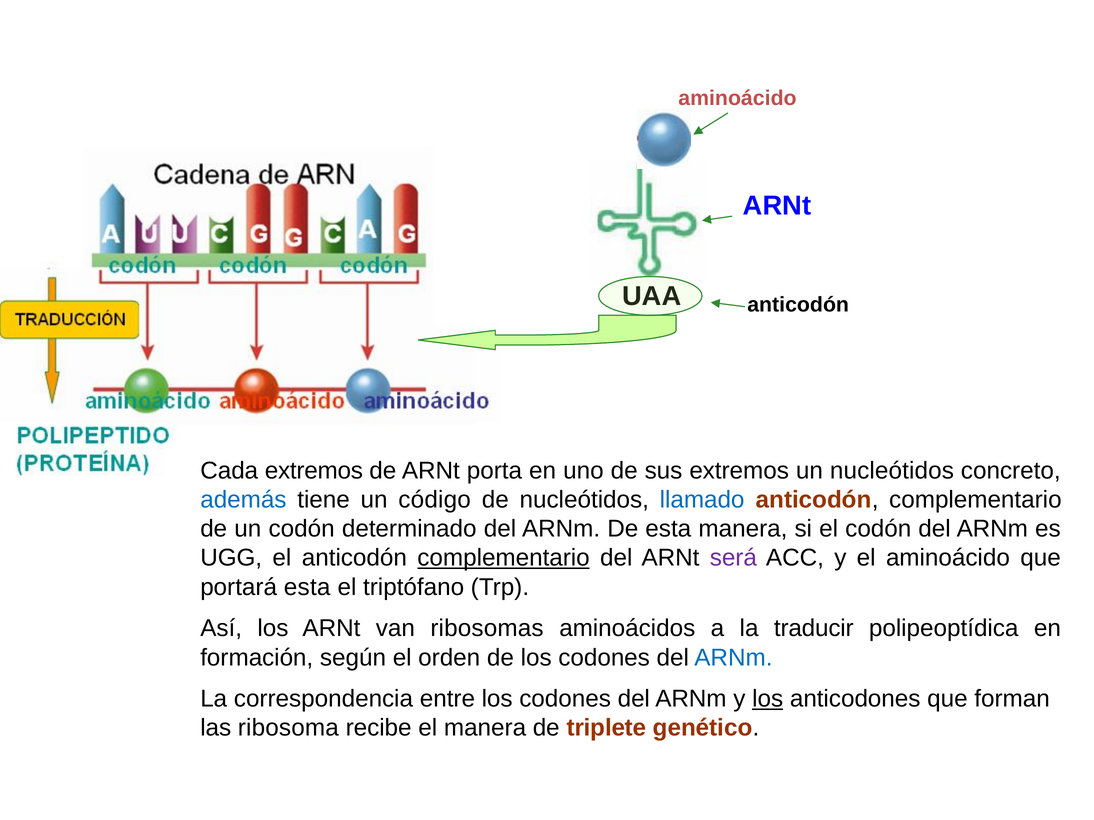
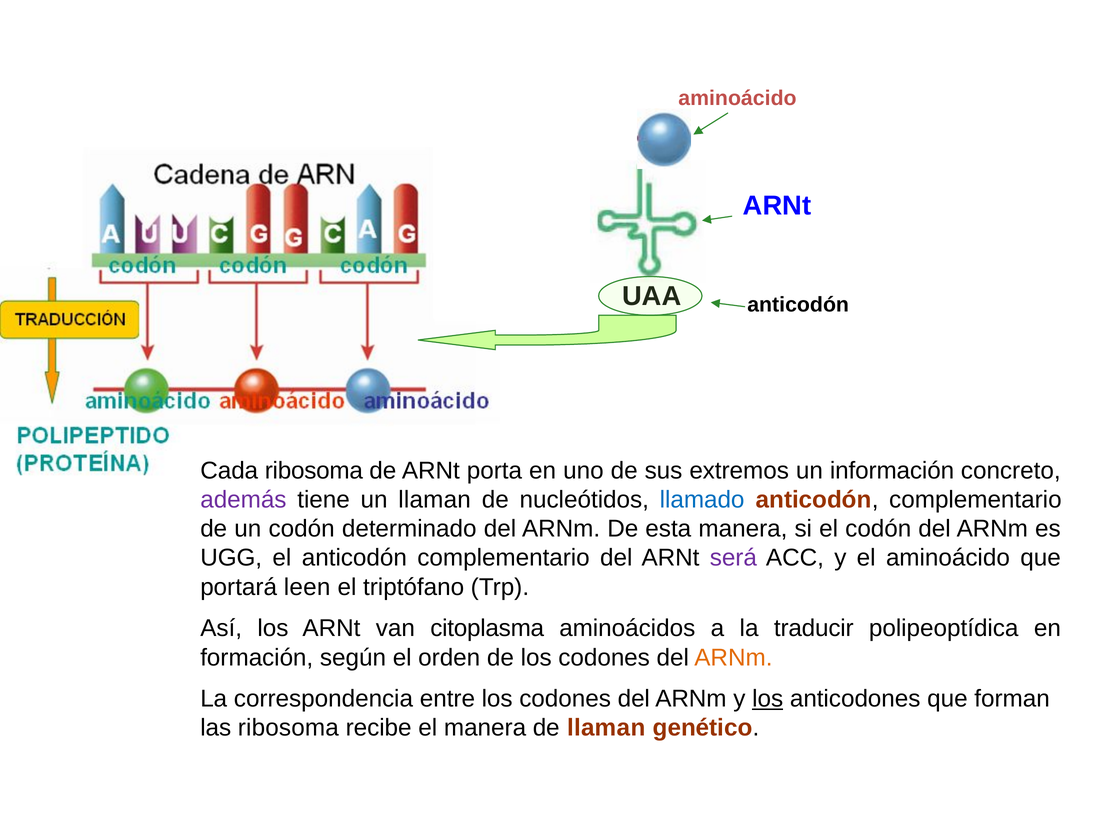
Cada extremos: extremos -> ribosoma
un nucleótidos: nucleótidos -> información
además colour: blue -> purple
un código: código -> llaman
complementario at (504, 558) underline: present -> none
portará esta: esta -> leen
ribosomas: ribosomas -> citoplasma
ARNm at (733, 658) colour: blue -> orange
de triplete: triplete -> llaman
